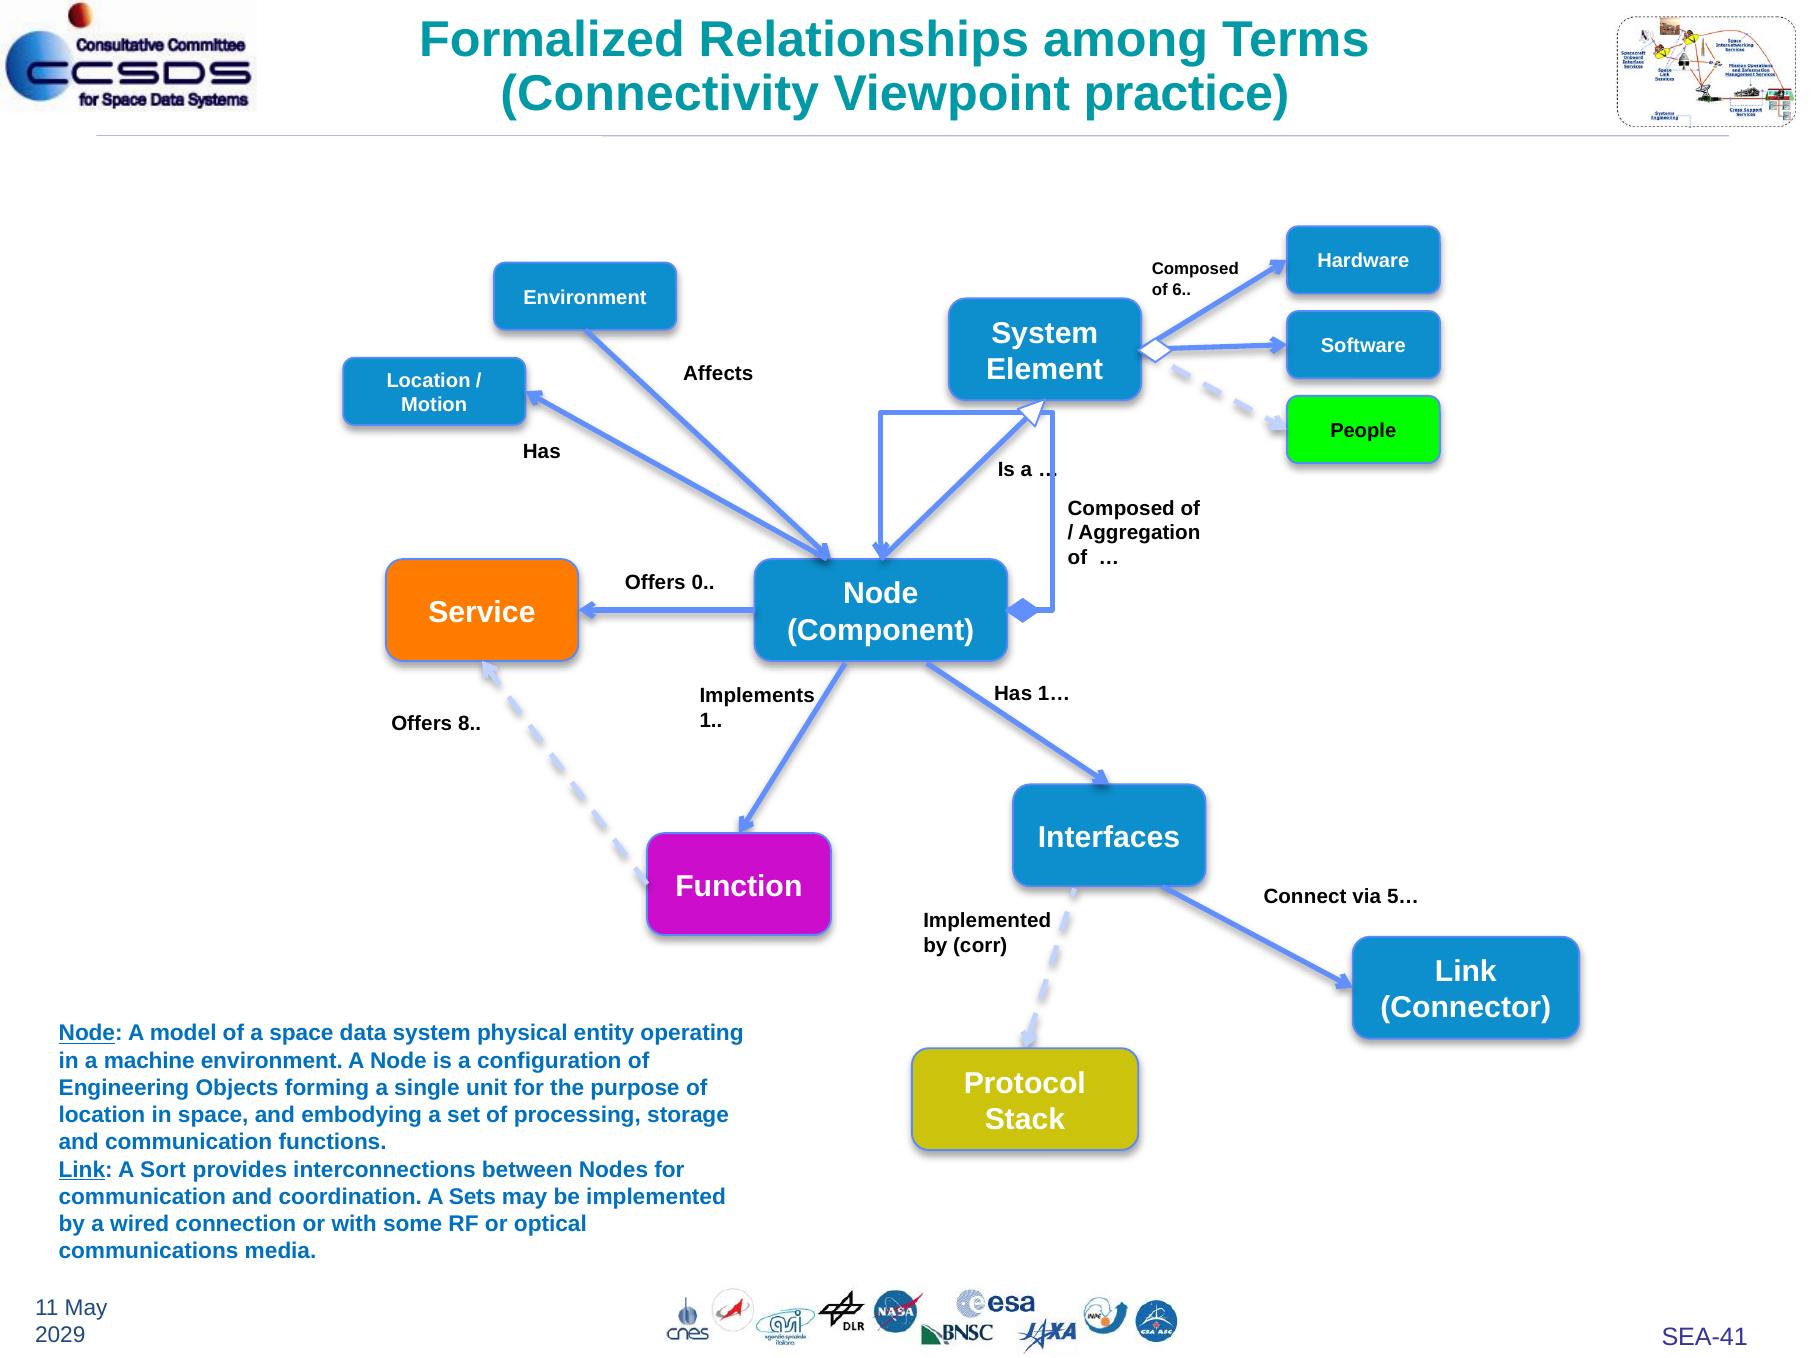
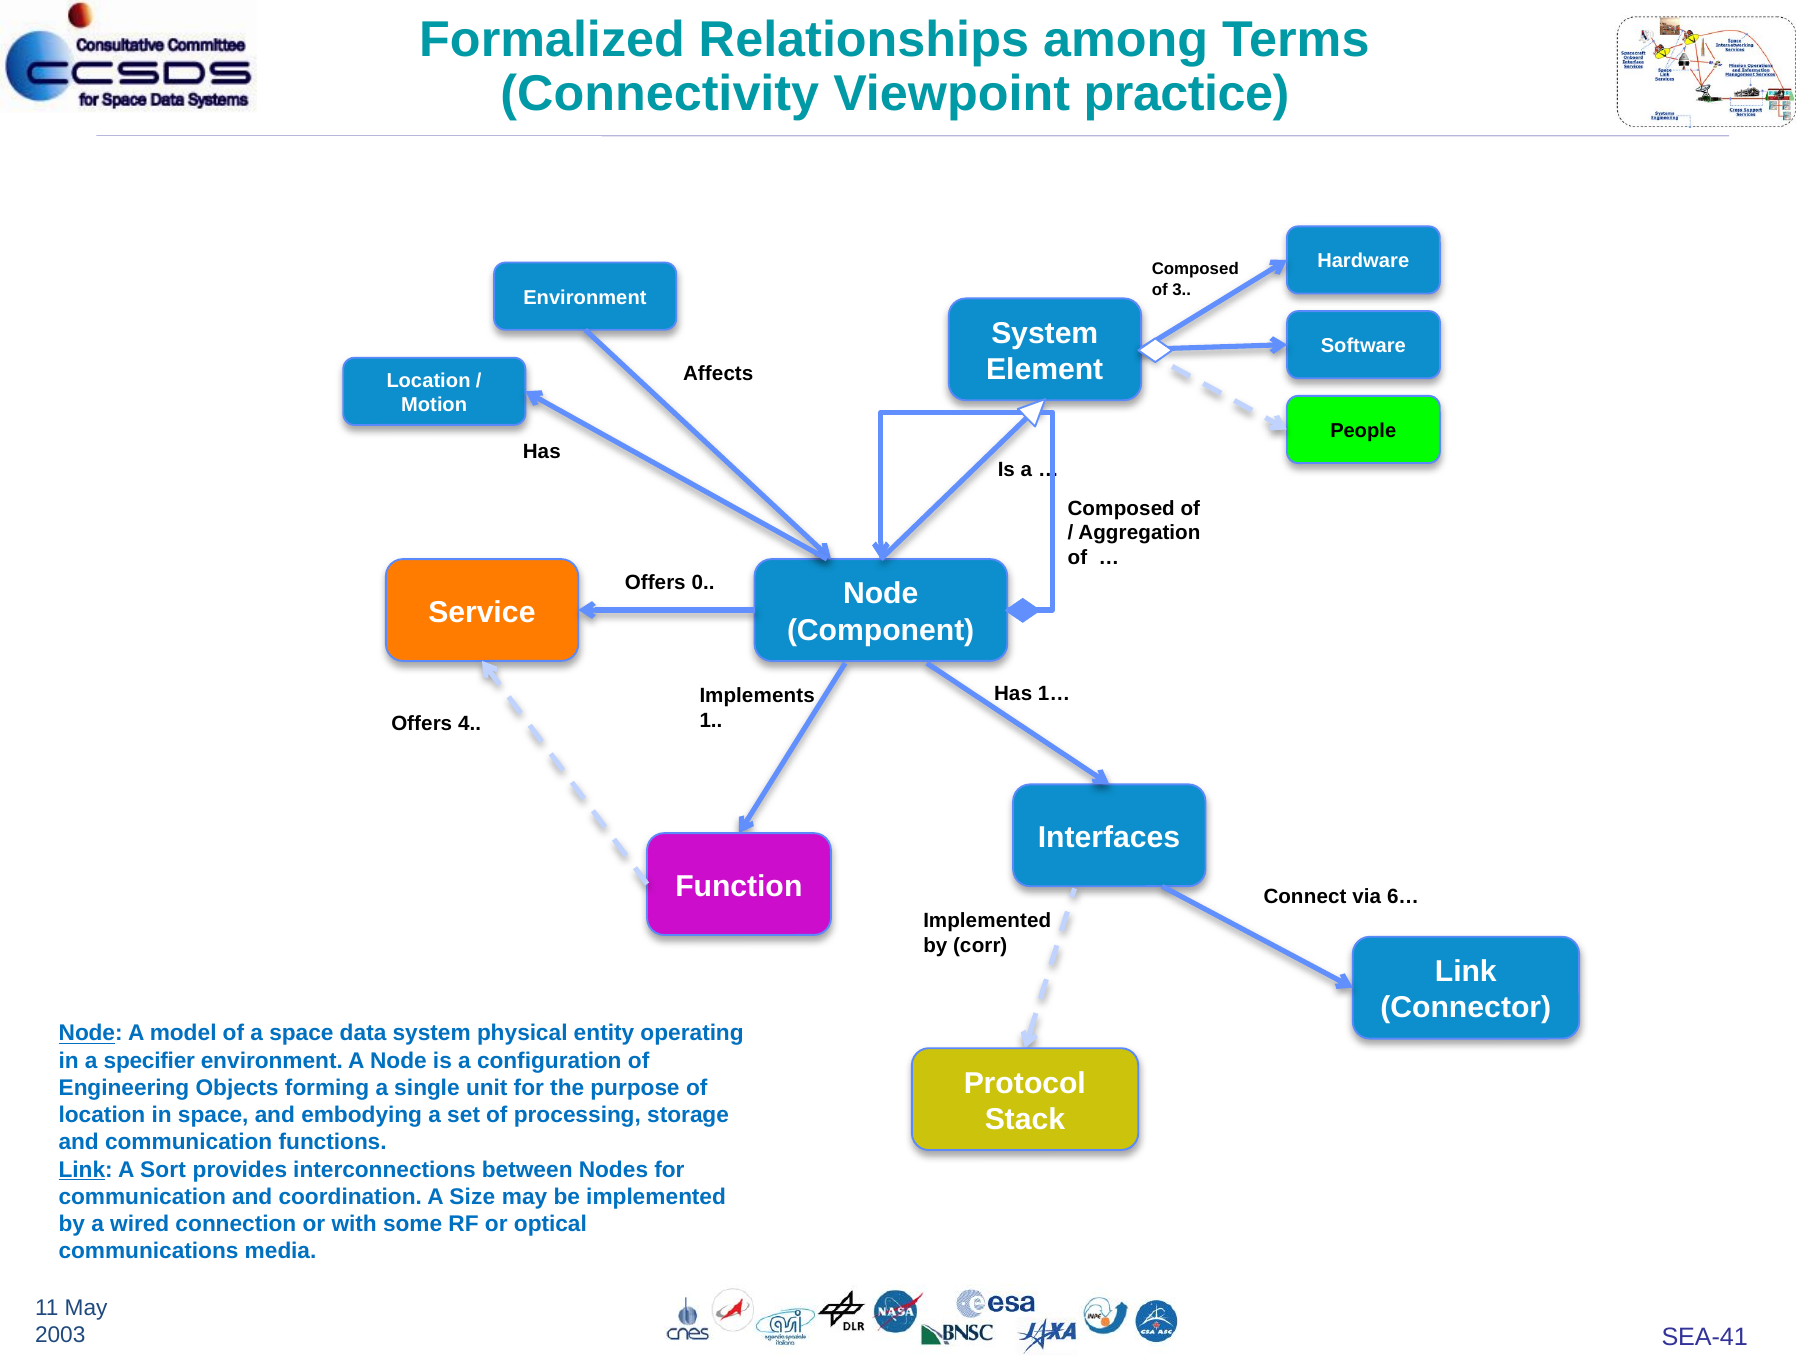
6: 6 -> 3
8: 8 -> 4
5…: 5… -> 6…
machine: machine -> specifier
Sets: Sets -> Size
2029: 2029 -> 2003
